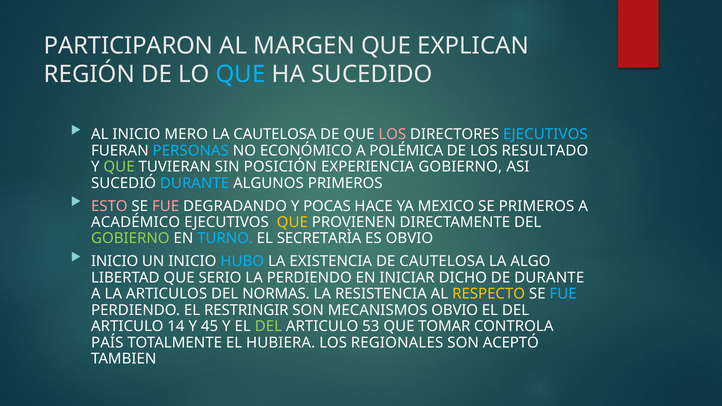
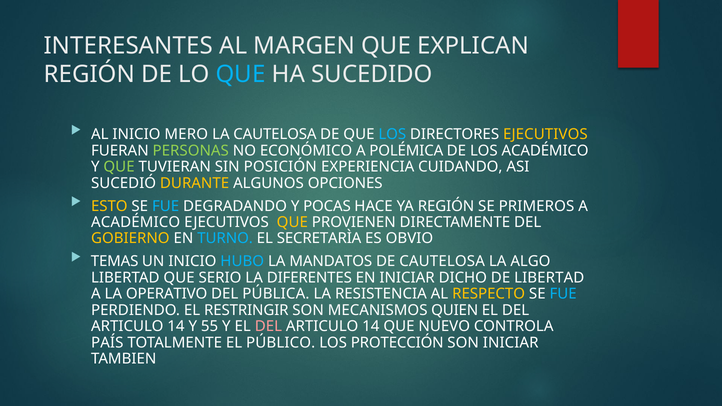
PARTICIPARON: PARTICIPARON -> INTERESANTES
LOS at (392, 134) colour: pink -> light blue
EJECUTIVOS at (545, 134) colour: light blue -> yellow
PERSONAS colour: light blue -> light green
LOS RESULTADO: RESULTADO -> ACADÉMICO
EXPERIENCIA GOBIERNO: GOBIERNO -> CUIDANDO
DURANTE at (195, 183) colour: light blue -> yellow
ALGUNOS PRIMEROS: PRIMEROS -> OPCIONES
ESTO colour: pink -> yellow
FUE at (166, 206) colour: pink -> light blue
YA MEXICO: MEXICO -> REGIÓN
GOBIERNO at (130, 239) colour: light green -> yellow
INICIO at (115, 262): INICIO -> TEMAS
EXISTENCIA: EXISTENCIA -> MANDATOS
LA PERDIENDO: PERDIENDO -> DIFERENTES
DE DURANTE: DURANTE -> LIBERTAD
ARTICULOS: ARTICULOS -> OPERATIVO
NORMAS: NORMAS -> PÚBLICA
MECANISMOS OBVIO: OBVIO -> QUIEN
45: 45 -> 55
DEL at (268, 327) colour: light green -> pink
53 at (371, 327): 53 -> 14
TOMAR: TOMAR -> NUEVO
HUBIERA: HUBIERA -> PÚBLICO
REGIONALES: REGIONALES -> PROTECCIÓN
SON ACEPTÓ: ACEPTÓ -> INICIAR
